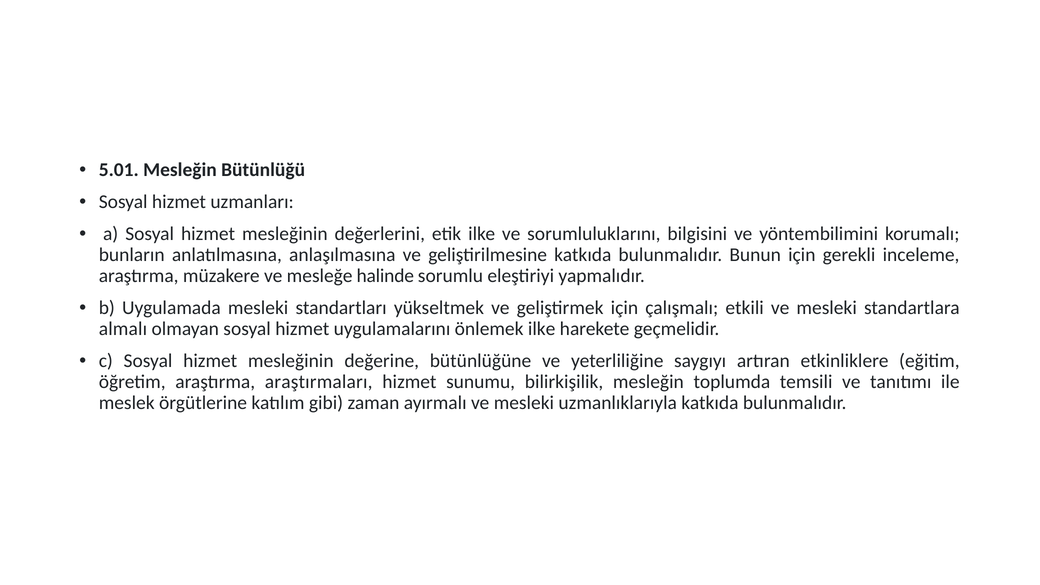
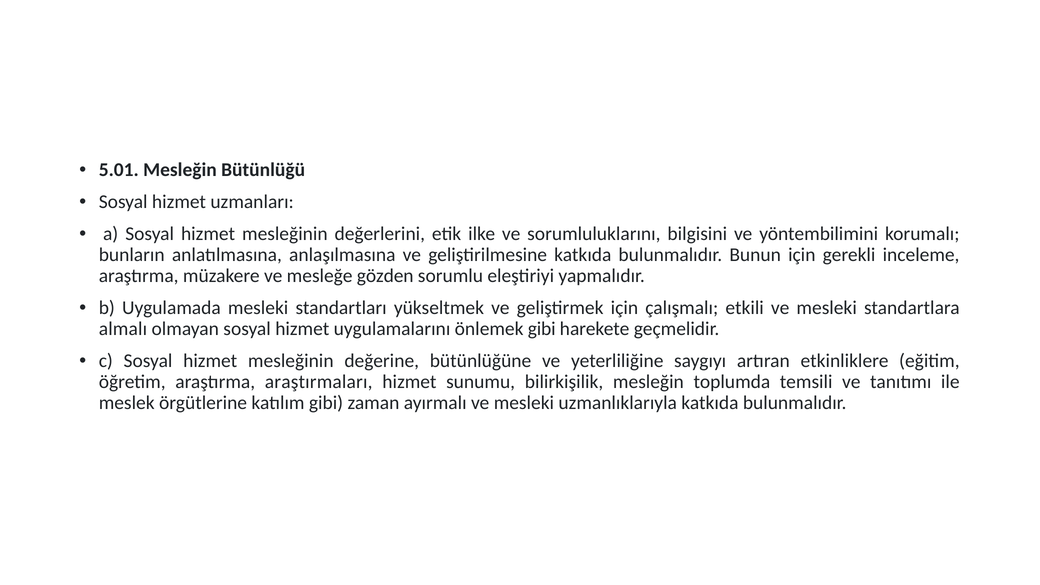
halinde: halinde -> gözden
önlemek ilke: ilke -> gibi
